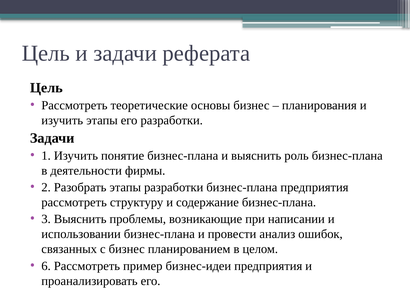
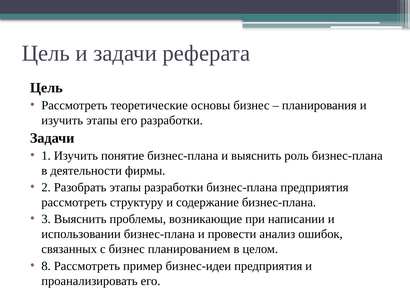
6: 6 -> 8
